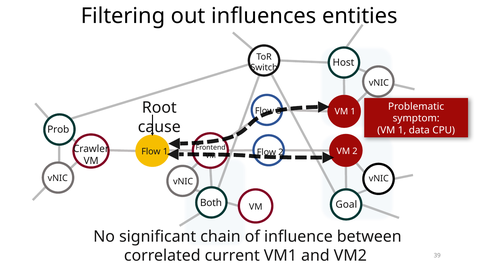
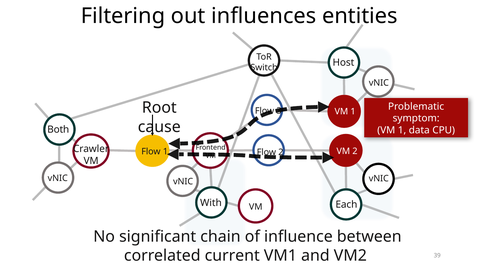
Prob: Prob -> Both
Both: Both -> With
Goal: Goal -> Each
